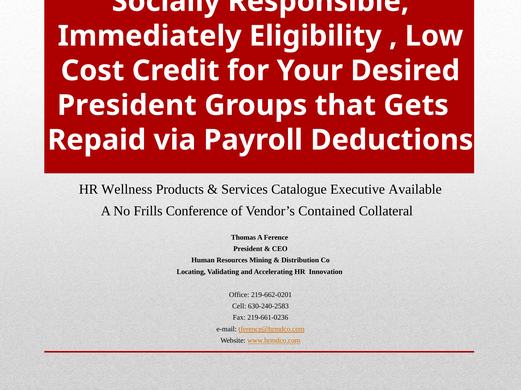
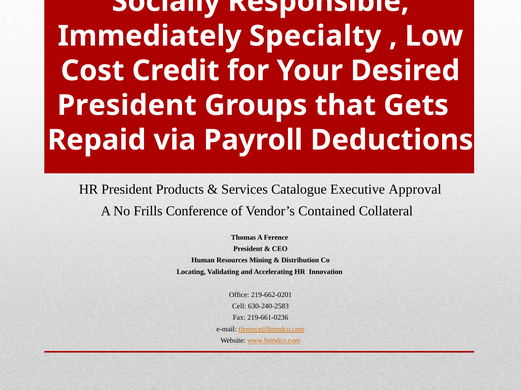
Eligibility: Eligibility -> Specialty
HR Wellness: Wellness -> President
Available: Available -> Approval
